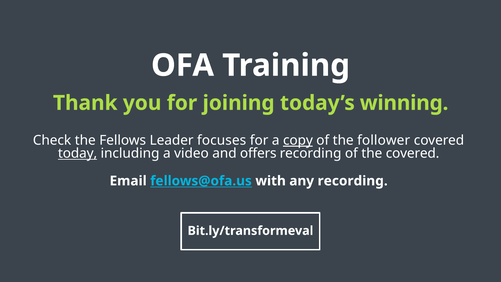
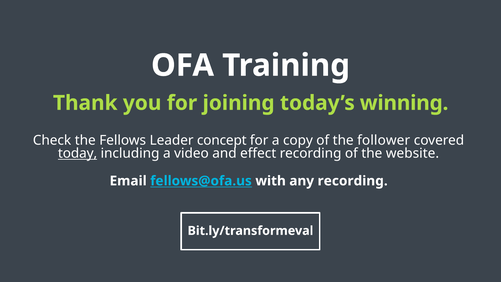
focuses: focuses -> concept
copy underline: present -> none
offers: offers -> effect
the covered: covered -> website
